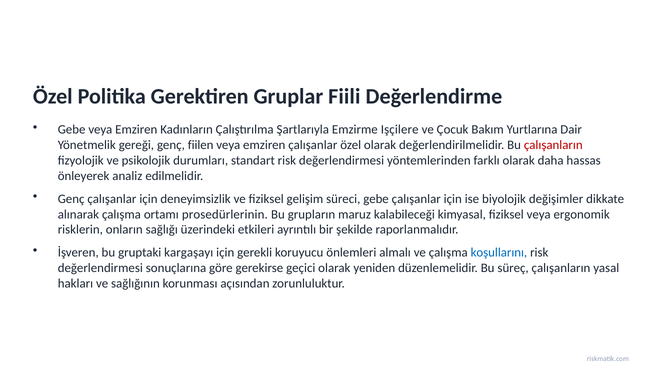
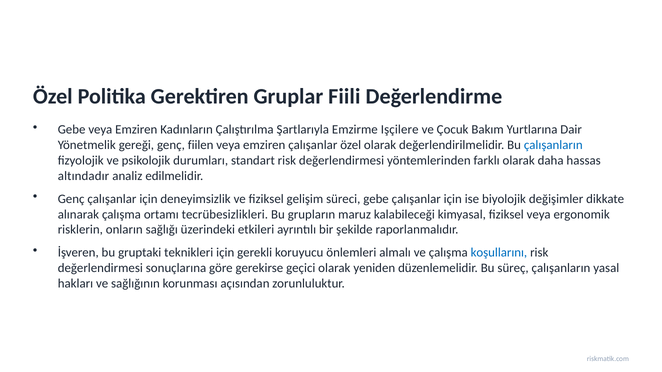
çalışanların at (553, 145) colour: red -> blue
önleyerek: önleyerek -> altındadır
prosedürlerinin: prosedürlerinin -> tecrübesizlikleri
kargaşayı: kargaşayı -> teknikleri
